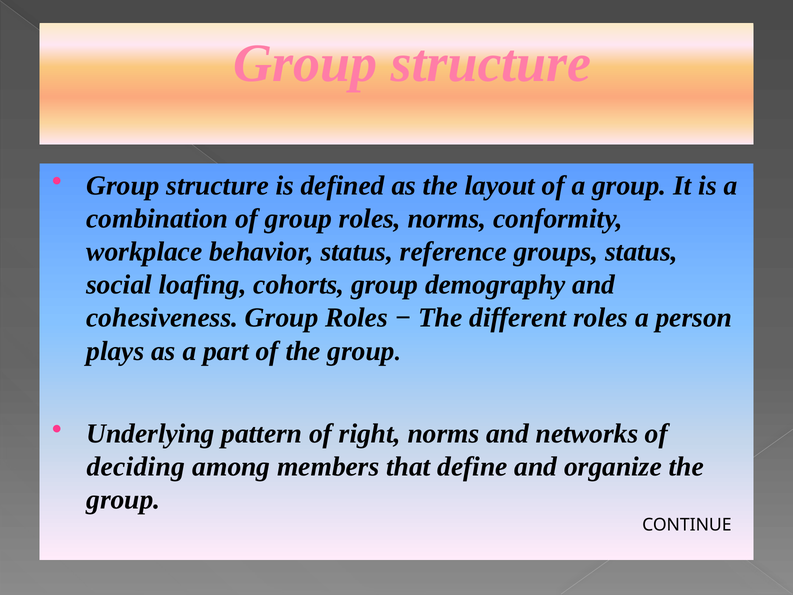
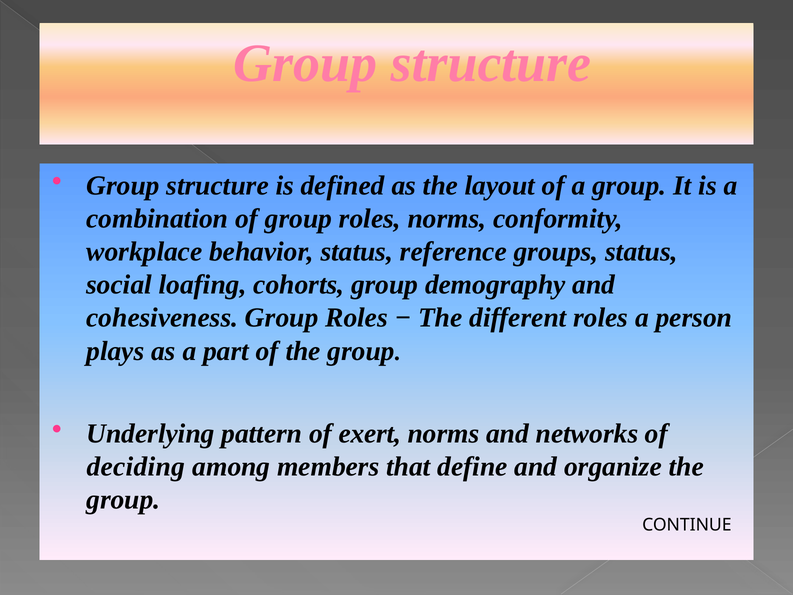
right: right -> exert
